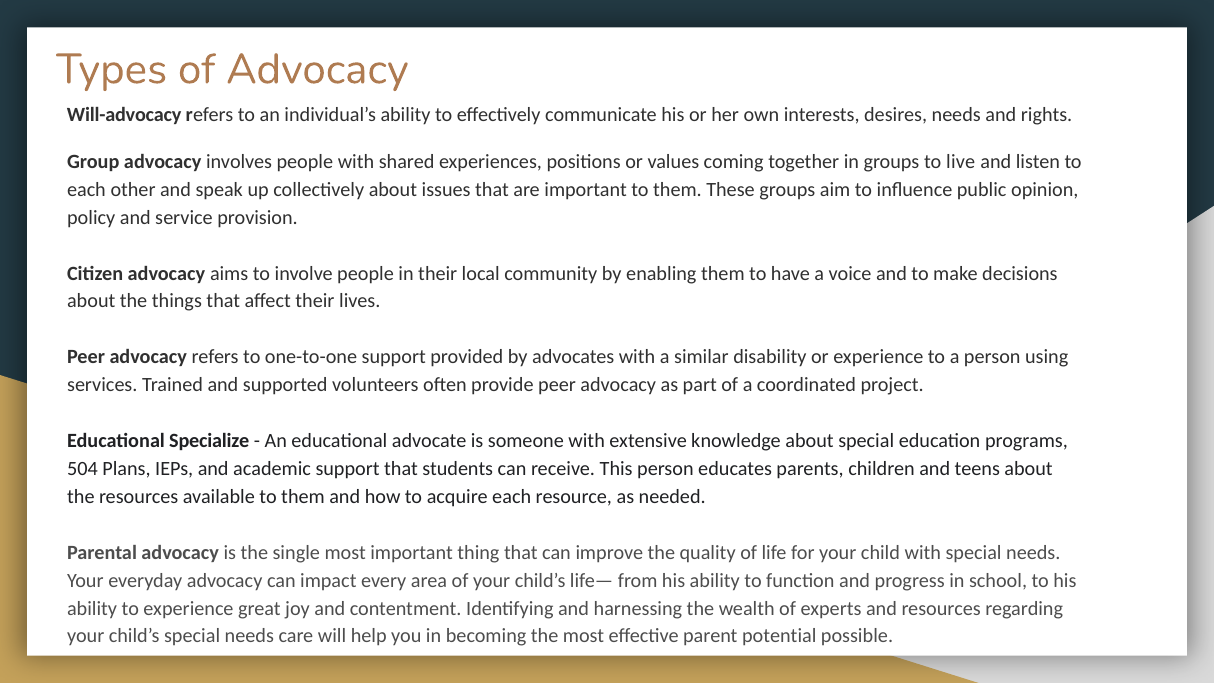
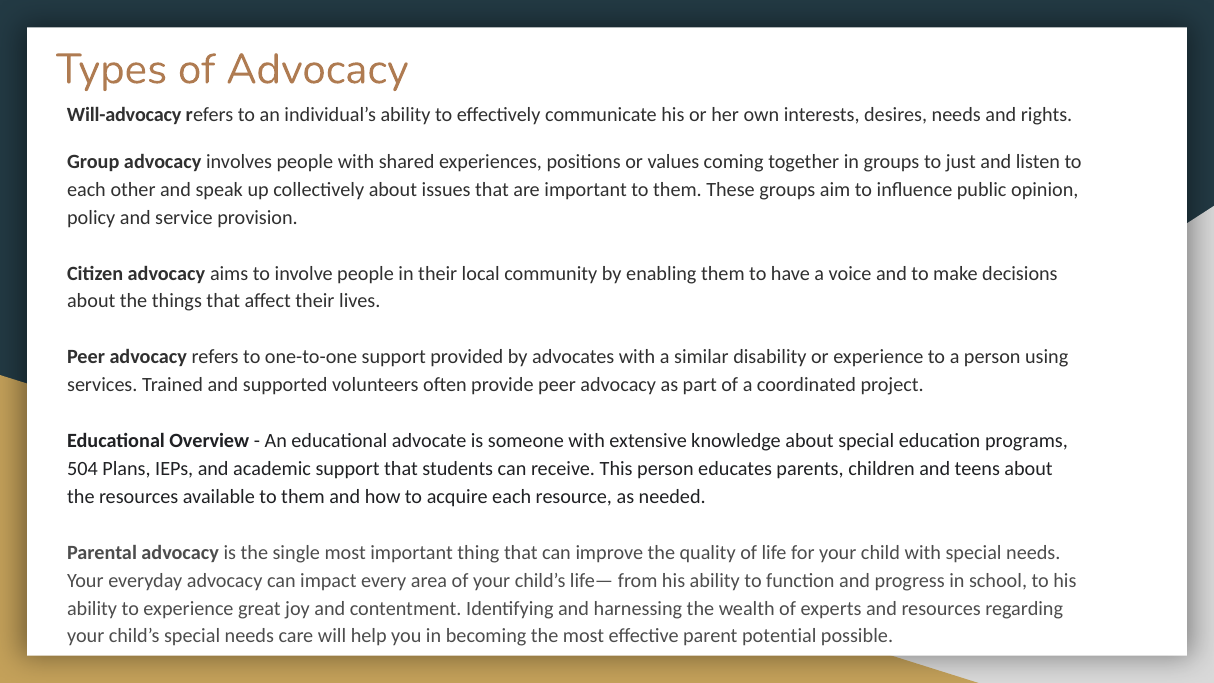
live: live -> just
Specialize: Specialize -> Overview
